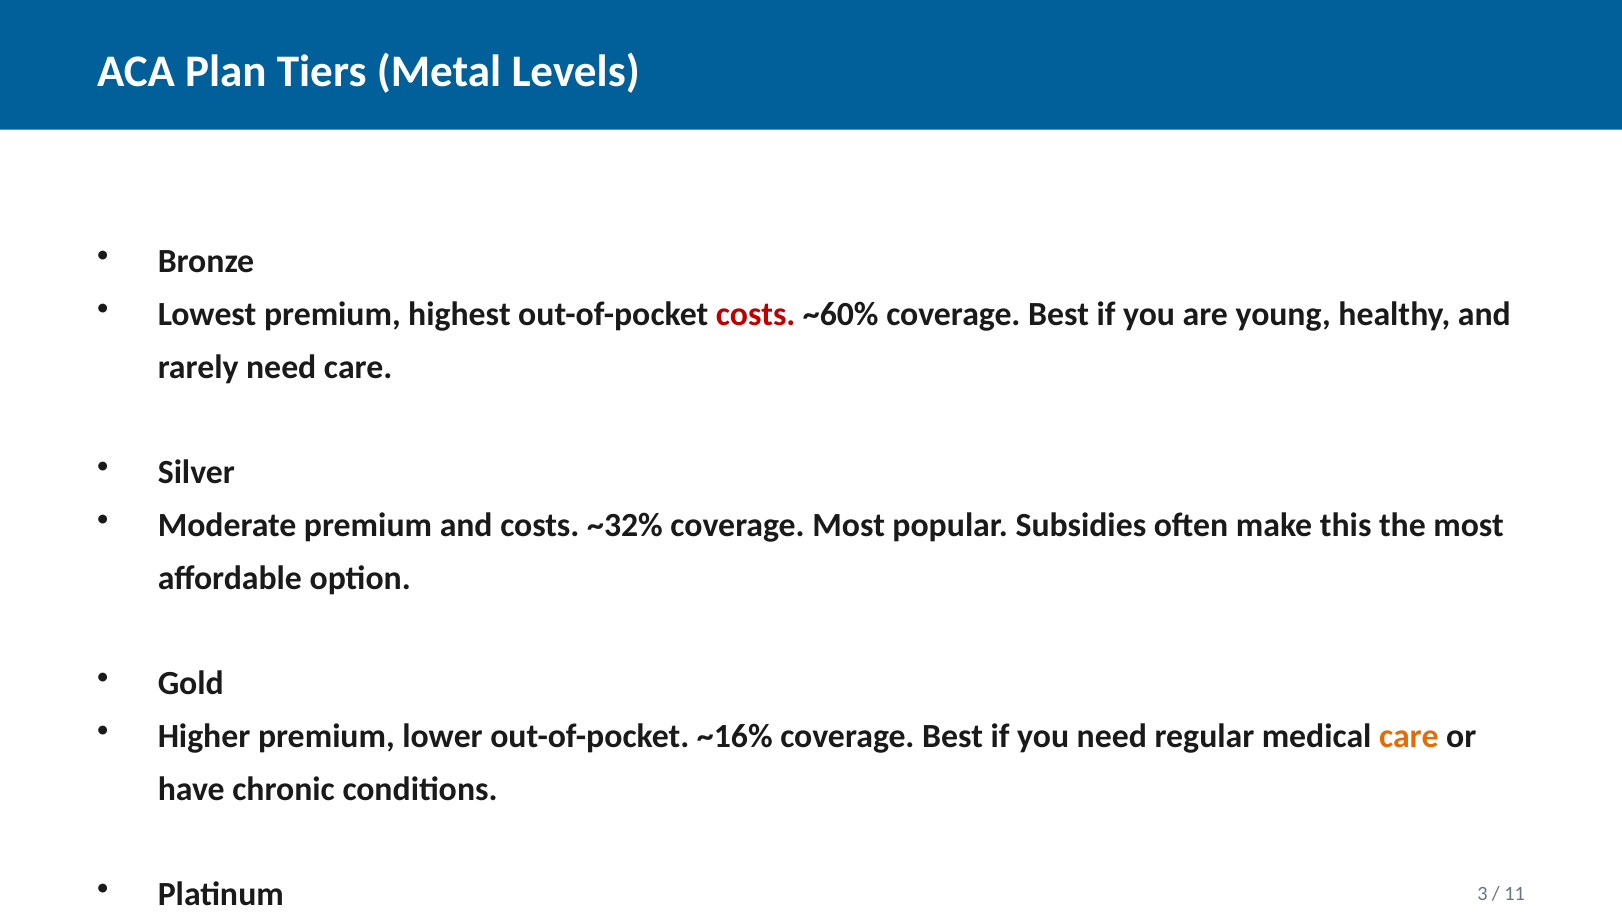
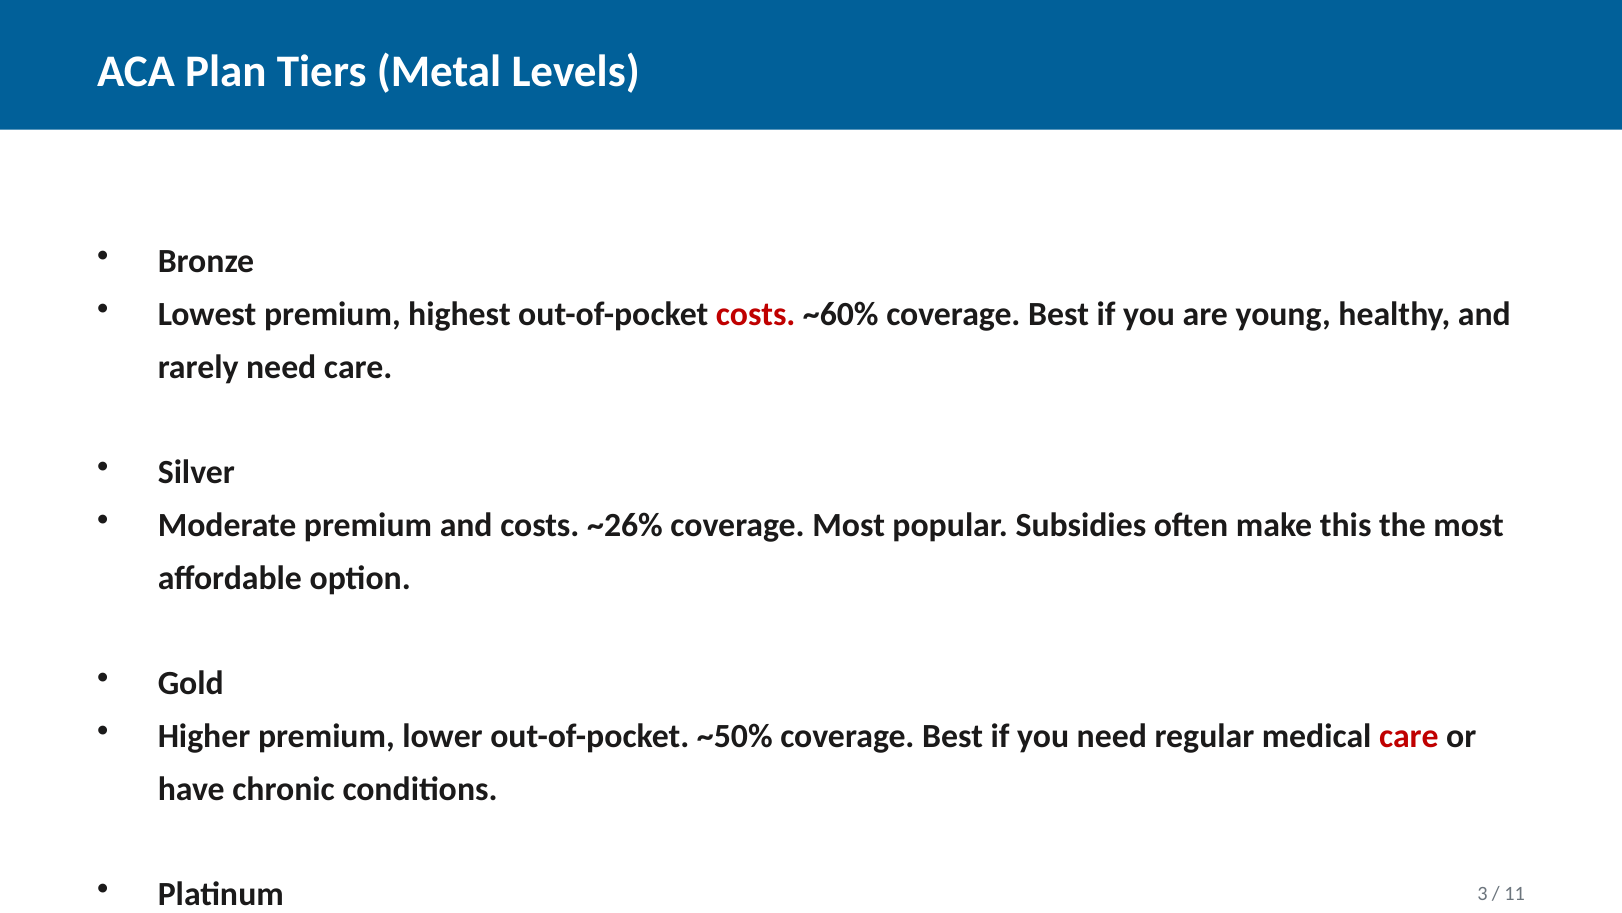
~32%: ~32% -> ~26%
~16%: ~16% -> ~50%
care at (1409, 736) colour: orange -> red
